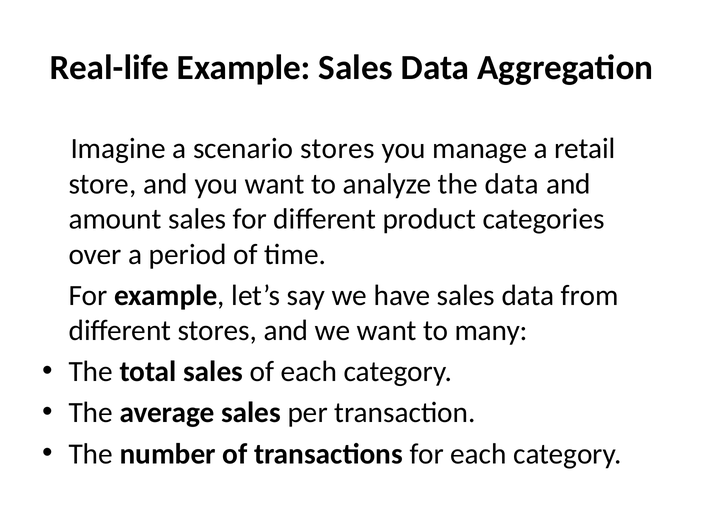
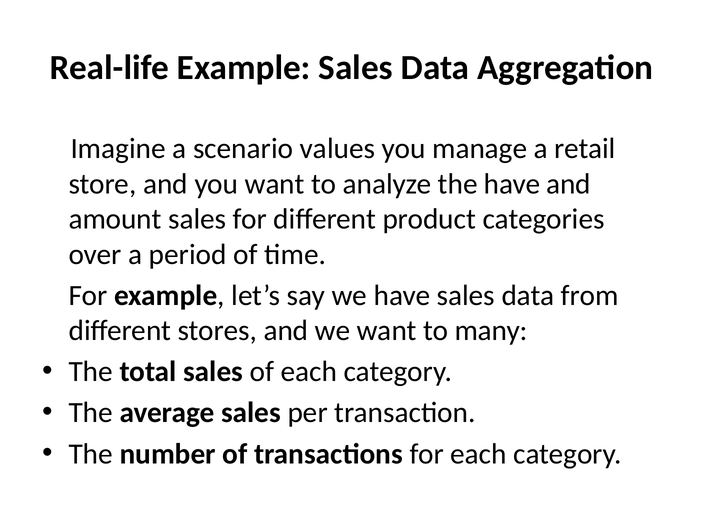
scenario stores: stores -> values
the data: data -> have
